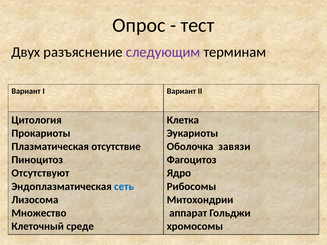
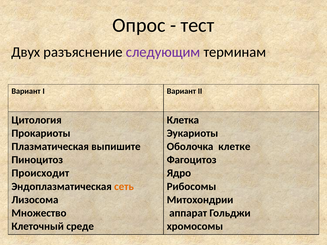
отсутствие: отсутствие -> выпишите
завязи: завязи -> клетке
Отсутствуют: Отсутствуют -> Происходит
сеть colour: blue -> orange
